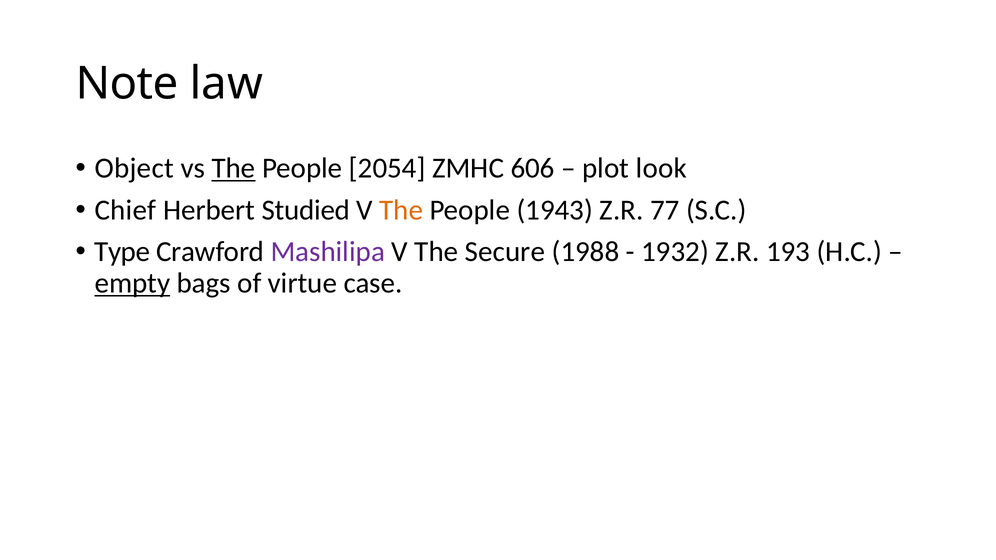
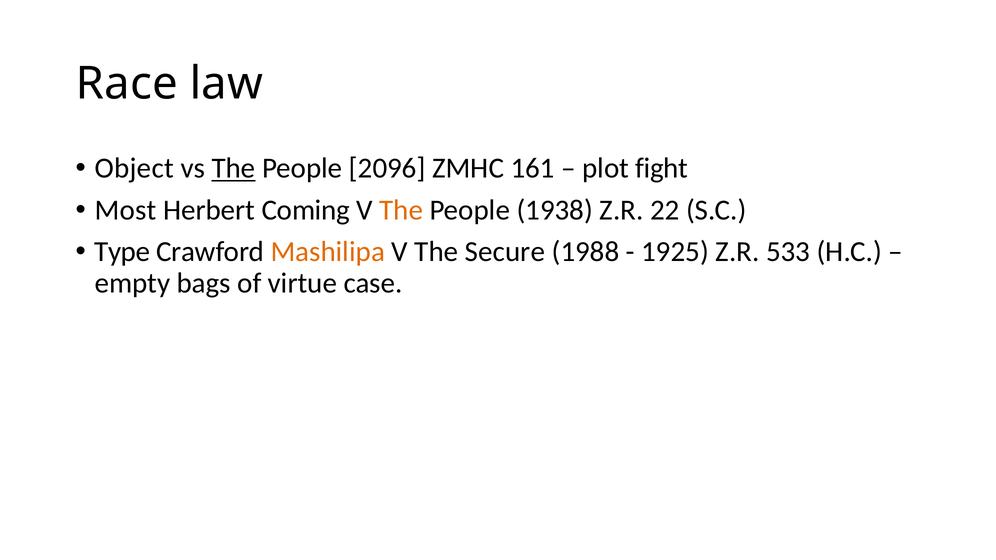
Note: Note -> Race
2054: 2054 -> 2096
606: 606 -> 161
look: look -> fight
Chief: Chief -> Most
Studied: Studied -> Coming
1943: 1943 -> 1938
77: 77 -> 22
Mashilipa colour: purple -> orange
1932: 1932 -> 1925
193: 193 -> 533
empty underline: present -> none
